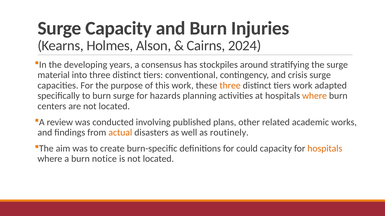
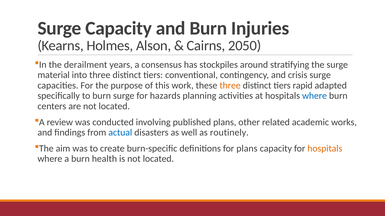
2024: 2024 -> 2050
developing: developing -> derailment
tiers work: work -> rapid
where at (314, 96) colour: orange -> blue
actual colour: orange -> blue
for could: could -> plans
notice: notice -> health
